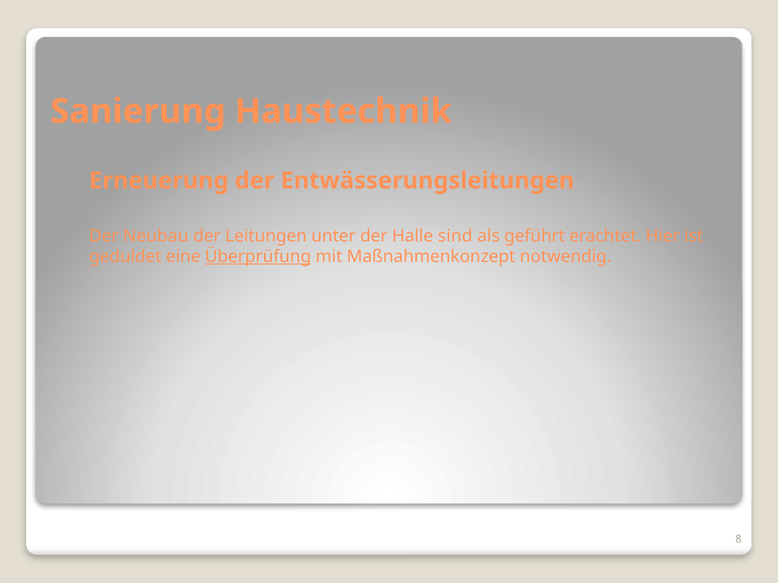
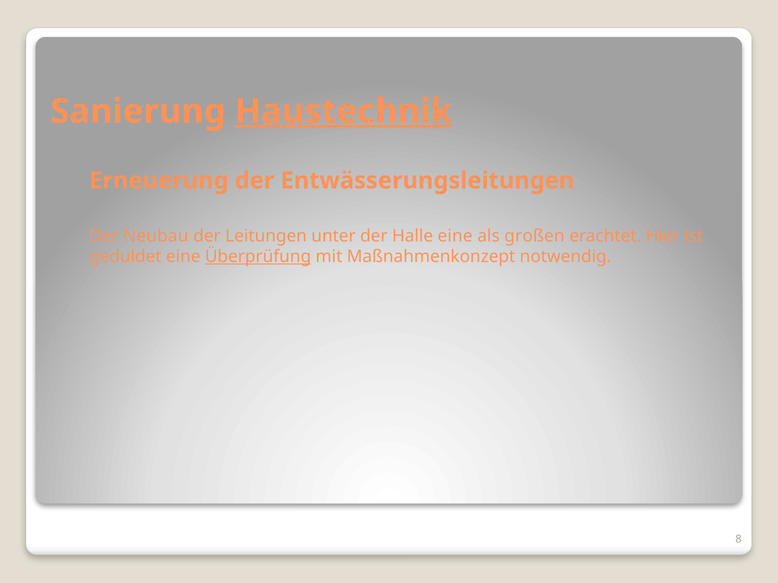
Haustechnik underline: none -> present
Halle sind: sind -> eine
geführt: geführt -> großen
